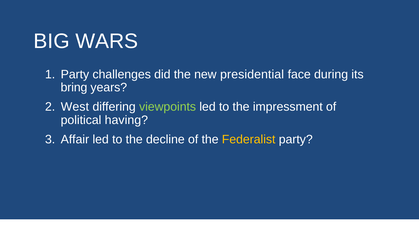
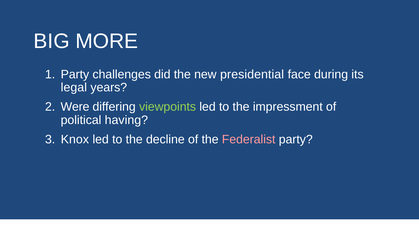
WARS: WARS -> MORE
bring: bring -> legal
West: West -> Were
Affair: Affair -> Knox
Federalist colour: yellow -> pink
